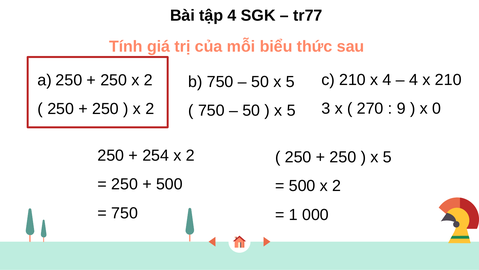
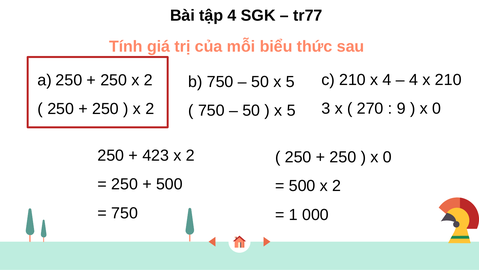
254: 254 -> 423
5 at (387, 157): 5 -> 0
